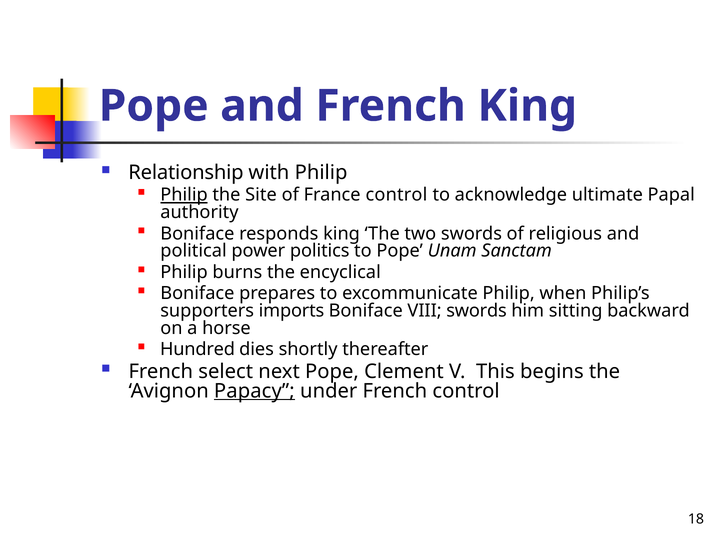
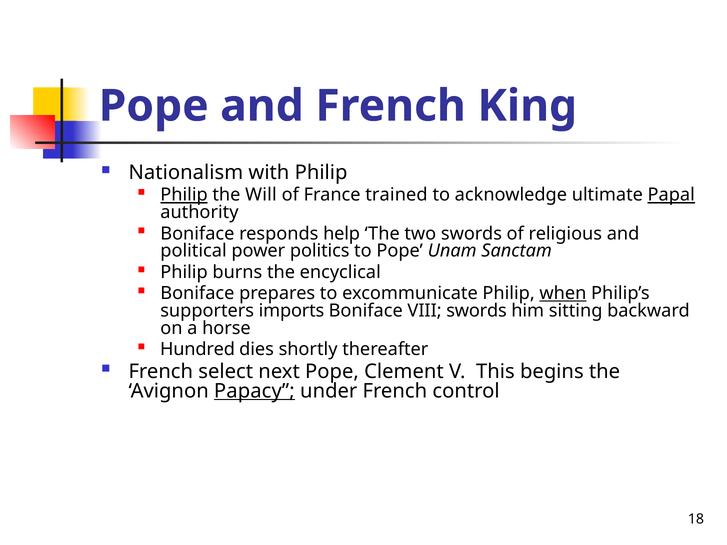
Relationship: Relationship -> Nationalism
Site: Site -> Will
France control: control -> trained
Papal underline: none -> present
responds king: king -> help
when underline: none -> present
